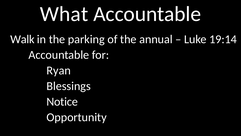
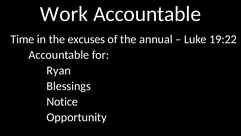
What: What -> Work
Walk: Walk -> Time
parking: parking -> excuses
19:14: 19:14 -> 19:22
